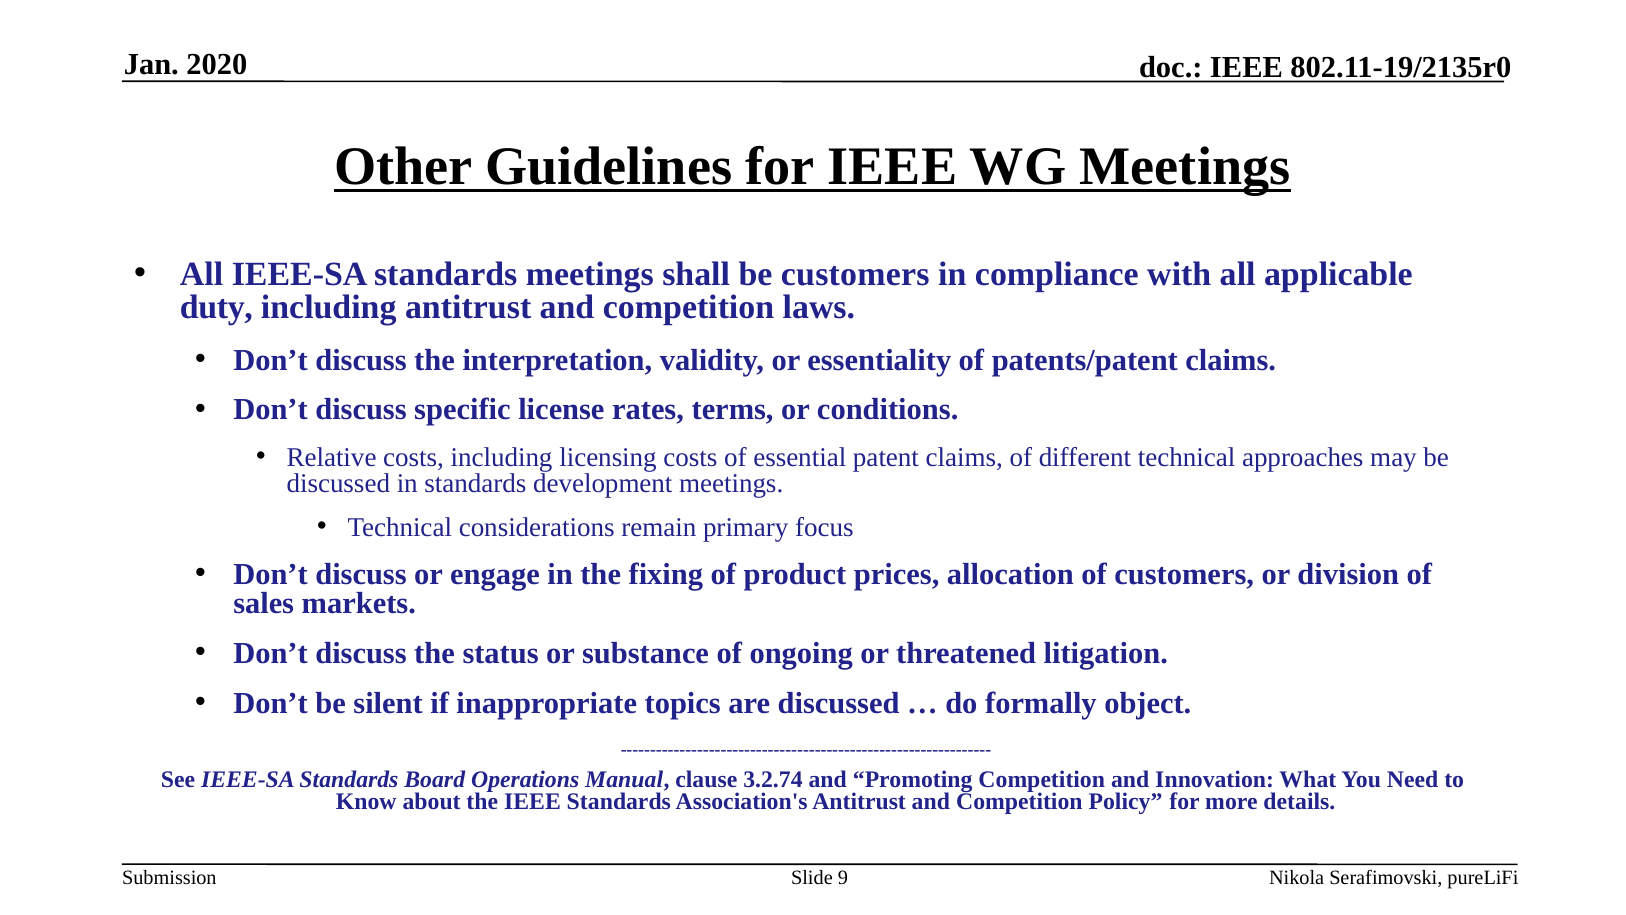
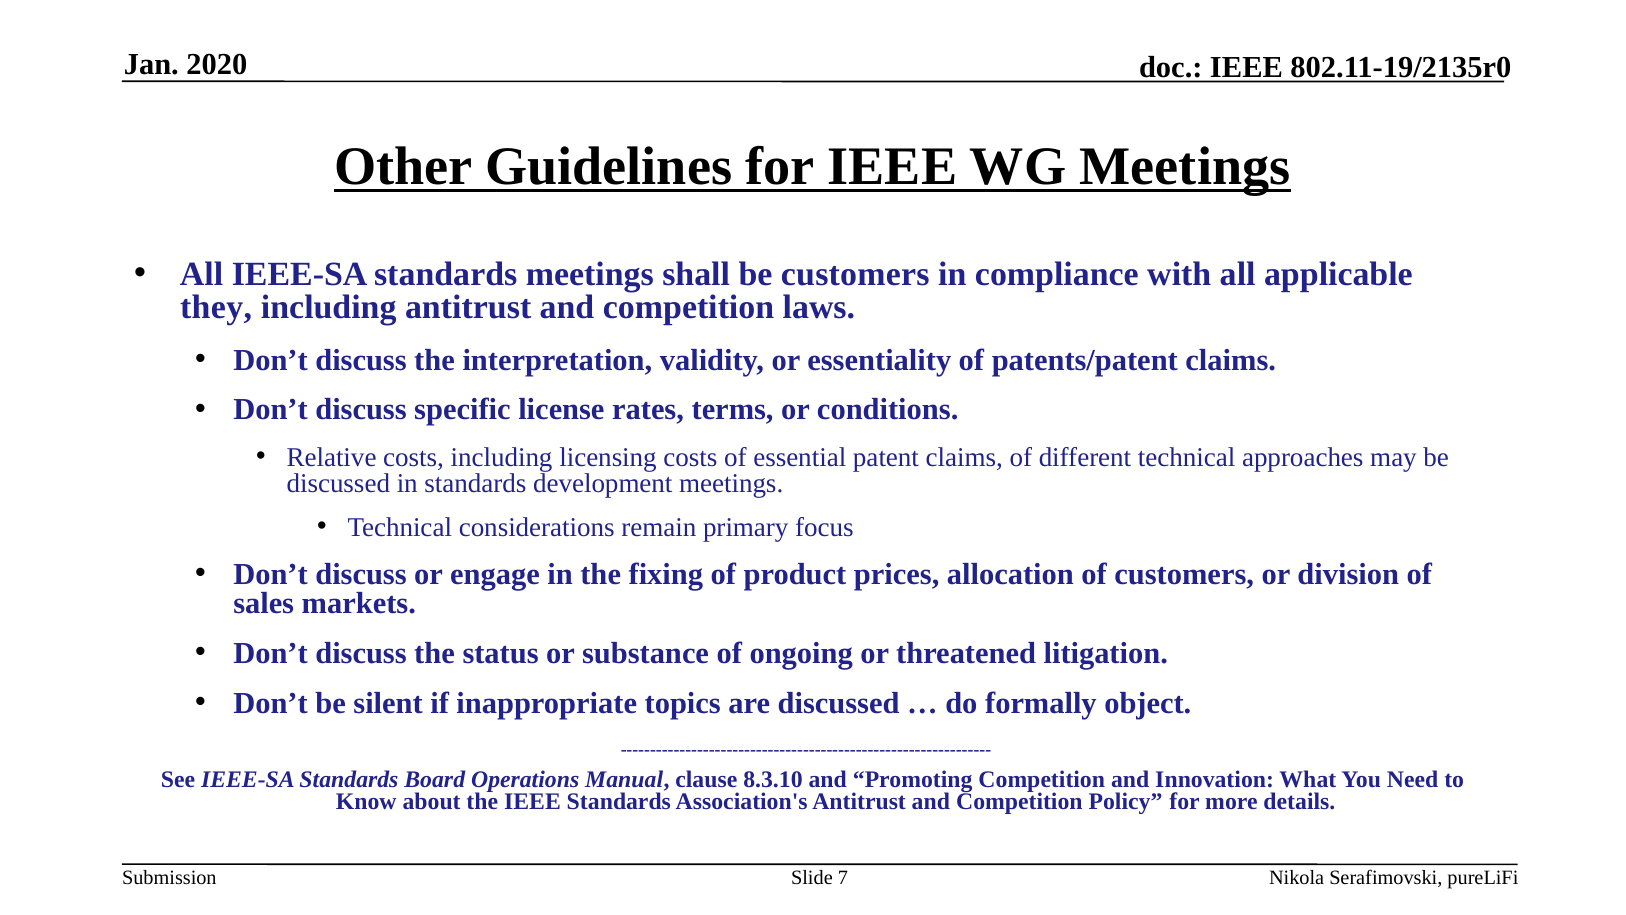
duty: duty -> they
3.2.74: 3.2.74 -> 8.3.10
9: 9 -> 7
